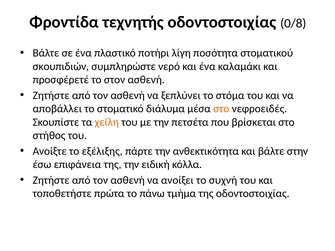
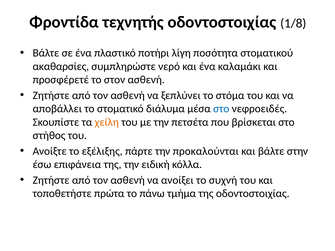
0/8: 0/8 -> 1/8
σκουπιδιών: σκουπιδιών -> ακαθαρσίες
στο at (221, 109) colour: orange -> blue
ανθεκτικότητα: ανθεκτικότητα -> προκαλούνται
